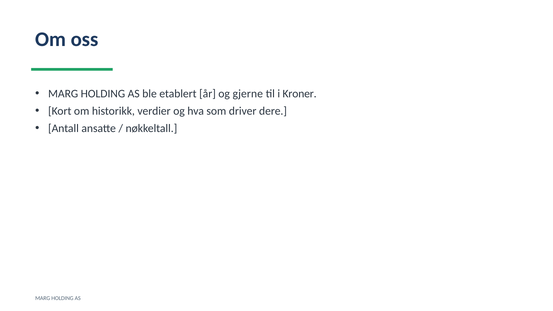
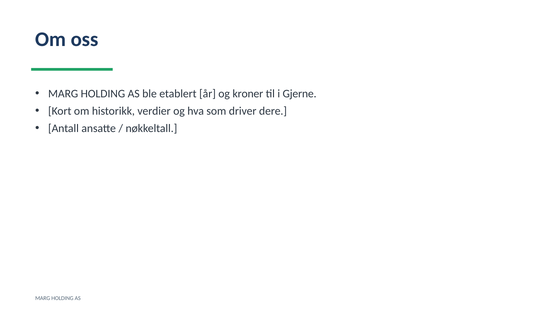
gjerne: gjerne -> kroner
Kroner: Kroner -> Gjerne
